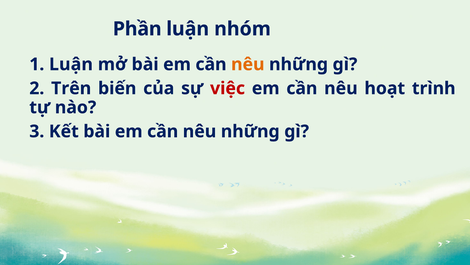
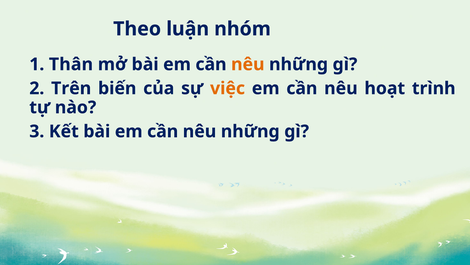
Phần: Phần -> Theo
1 Luận: Luận -> Thân
việc colour: red -> orange
